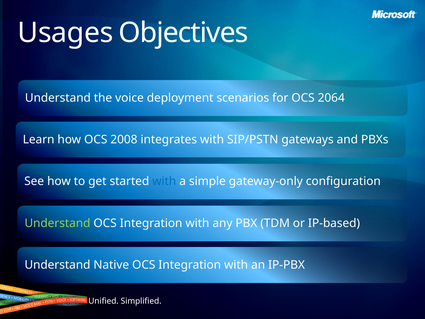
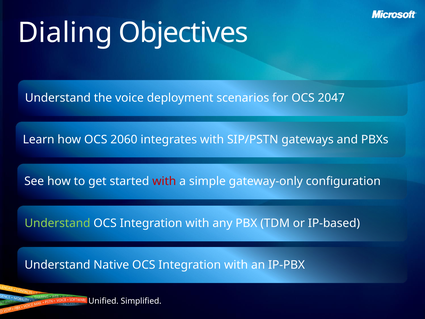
Usages: Usages -> Dialing
2064: 2064 -> 2047
2008: 2008 -> 2060
with at (164, 181) colour: blue -> red
